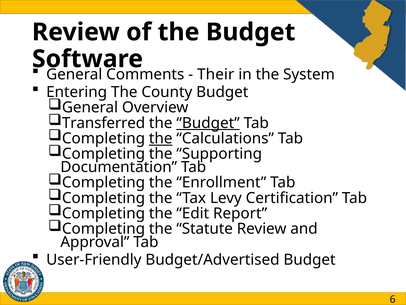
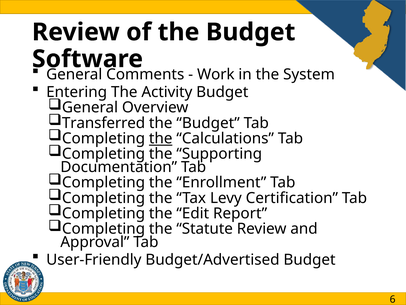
Their: Their -> Work
County: County -> Activity
Budget at (208, 123) underline: present -> none
